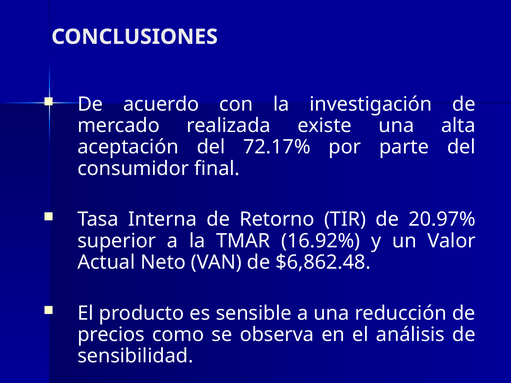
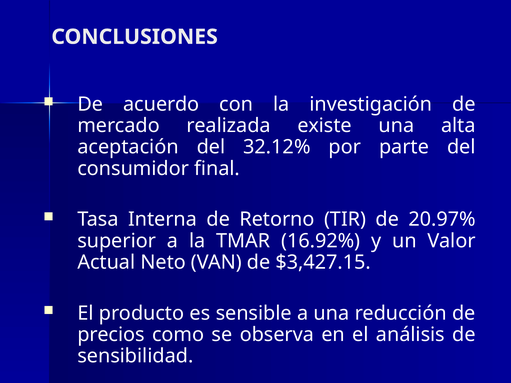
72.17%: 72.17% -> 32.12%
$6,862.48: $6,862.48 -> $3,427.15
